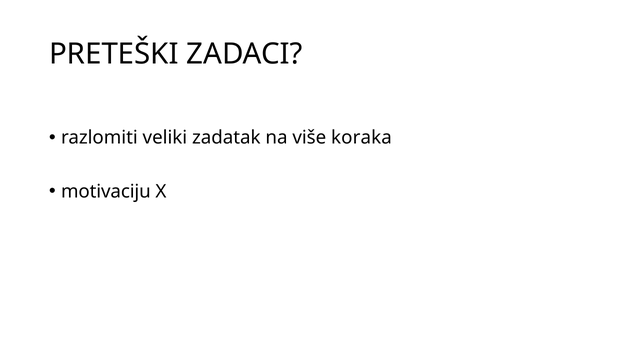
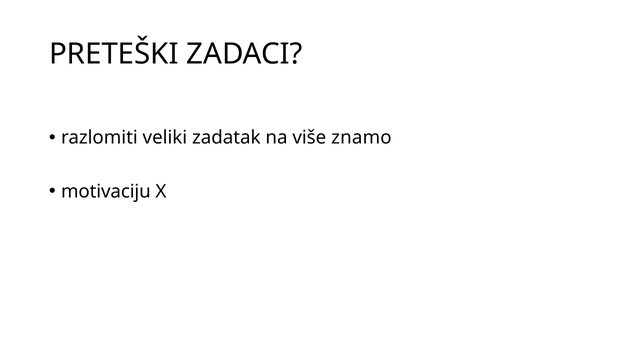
koraka: koraka -> znamo
